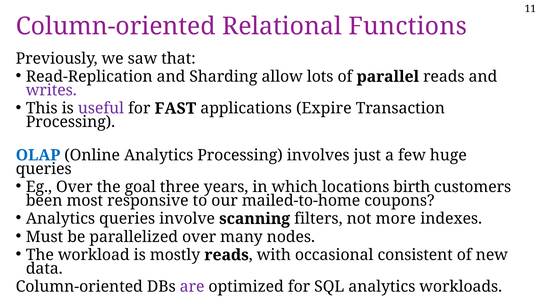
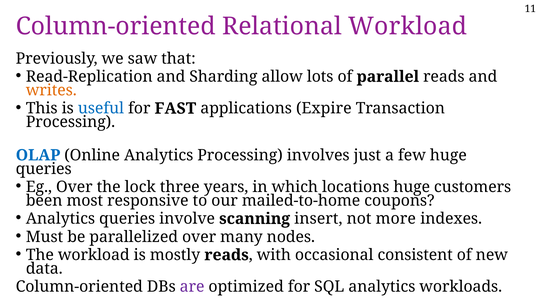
Relational Functions: Functions -> Workload
writes colour: purple -> orange
useful colour: purple -> blue
goal: goal -> lock
locations birth: birth -> huge
filters: filters -> insert
